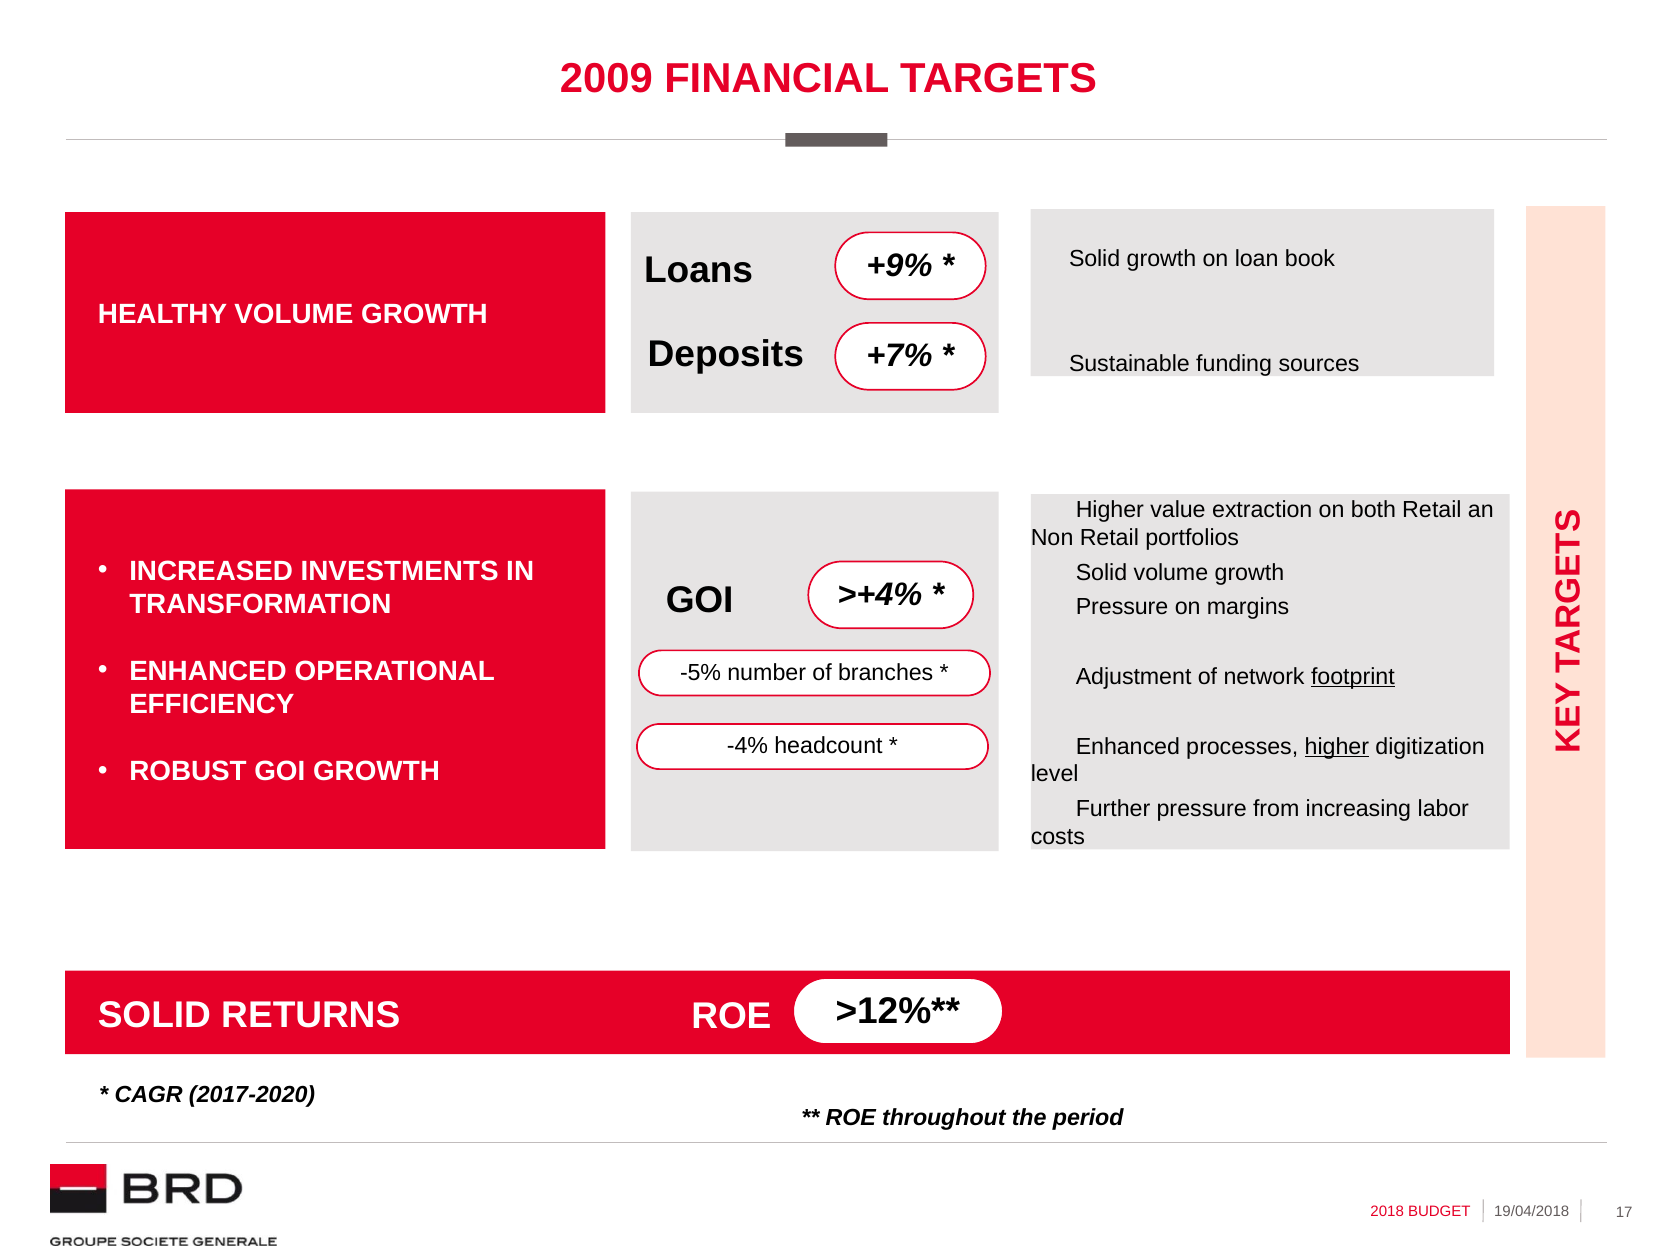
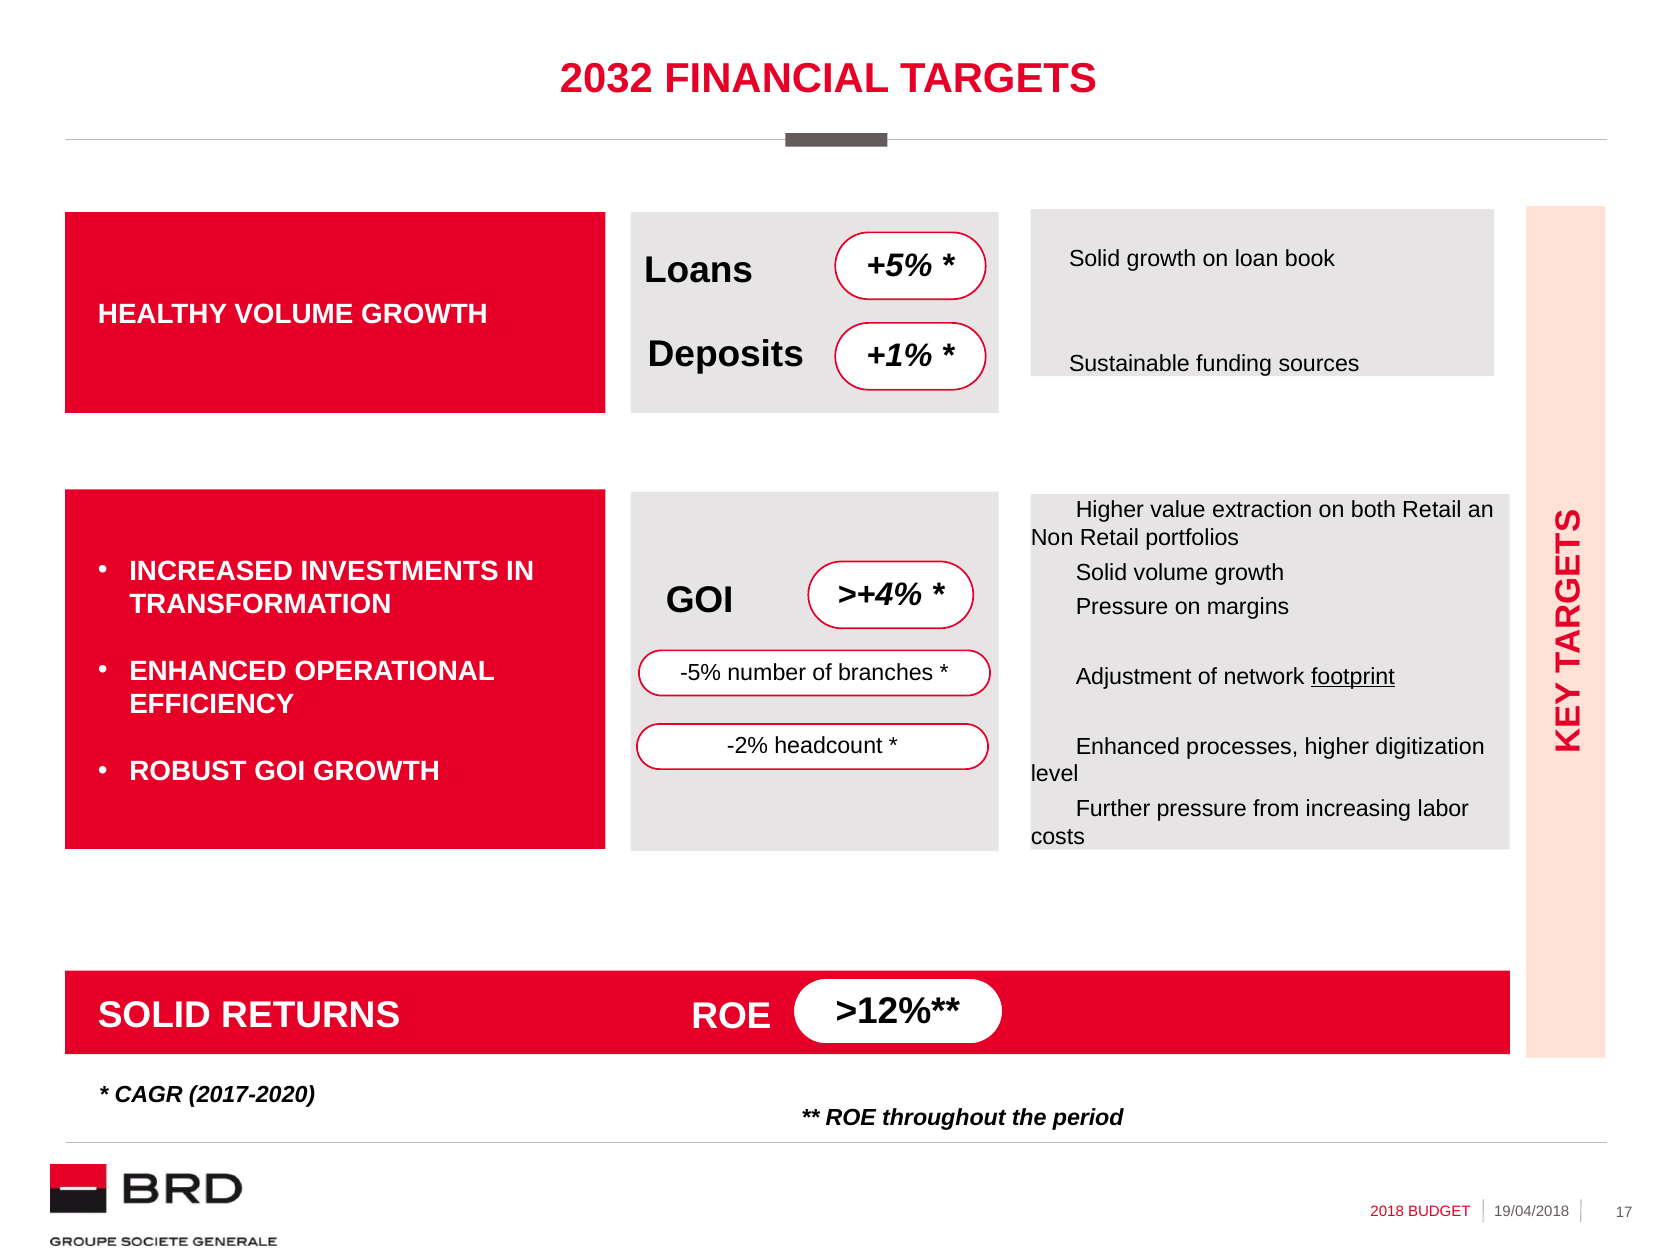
2009: 2009 -> 2032
+9%: +9% -> +5%
+7%: +7% -> +1%
-4%: -4% -> -2%
higher at (1337, 746) underline: present -> none
